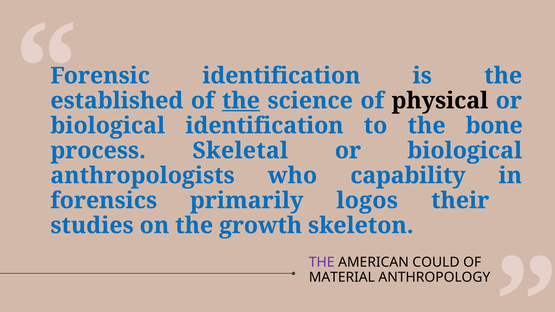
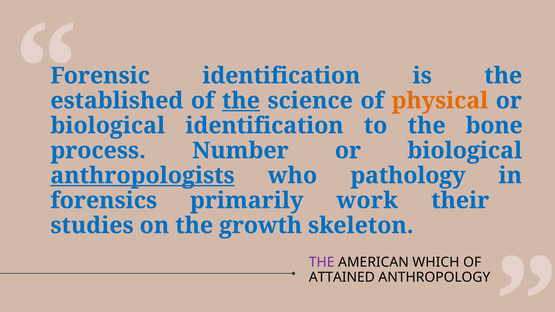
physical colour: black -> orange
Skeletal: Skeletal -> Number
anthropologists underline: none -> present
capability: capability -> pathology
logos: logos -> work
COULD: COULD -> WHICH
MATERIAL: MATERIAL -> ATTAINED
